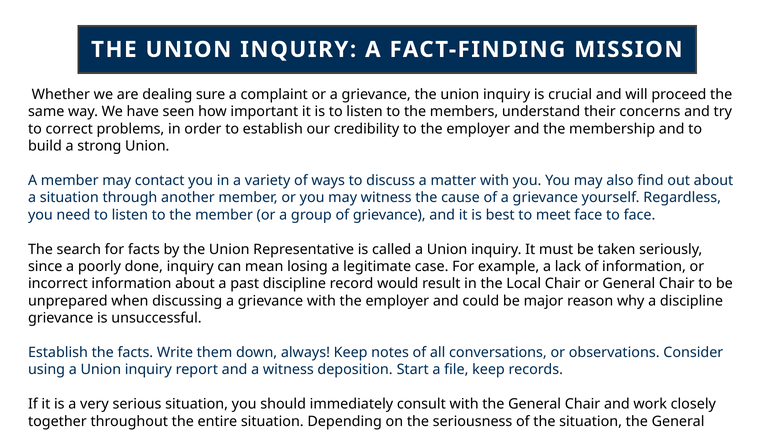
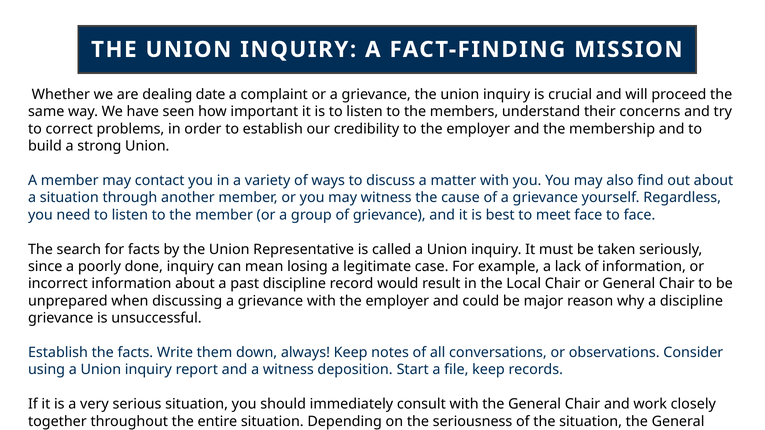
sure: sure -> date
